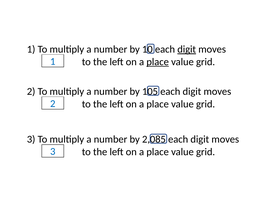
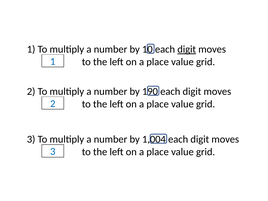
place at (158, 62) underline: present -> none
105: 105 -> 190
2,085: 2,085 -> 1,004
